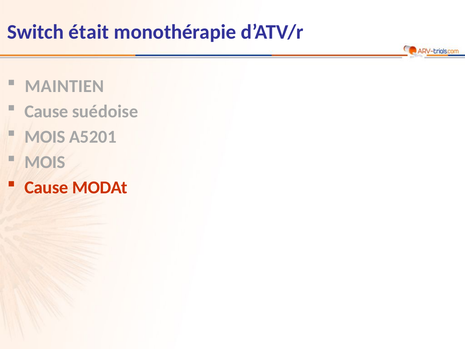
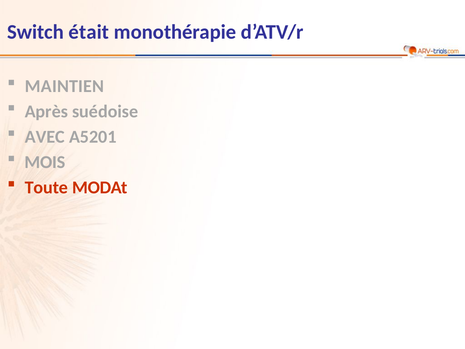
Cause at (46, 111): Cause -> Après
MOIS at (45, 137): MOIS -> AVEC
Cause at (46, 187): Cause -> Toute
